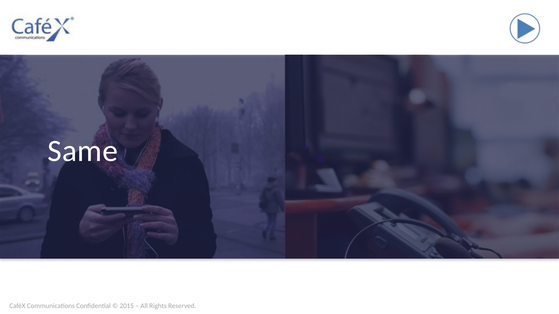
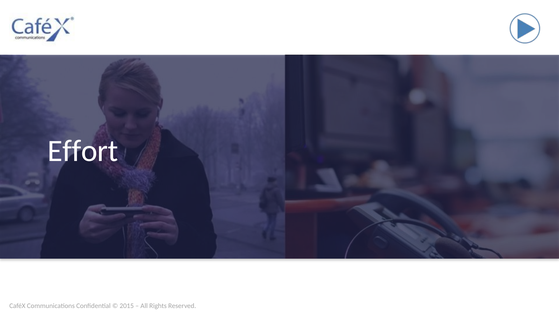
Same: Same -> Effort
